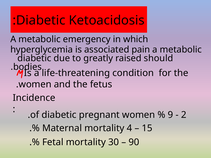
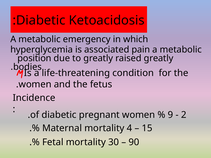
diabetic at (34, 58): diabetic -> position
raised should: should -> greatly
